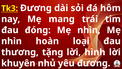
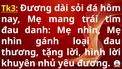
đóng: đóng -> danh
hoàn: hoàn -> gánh
